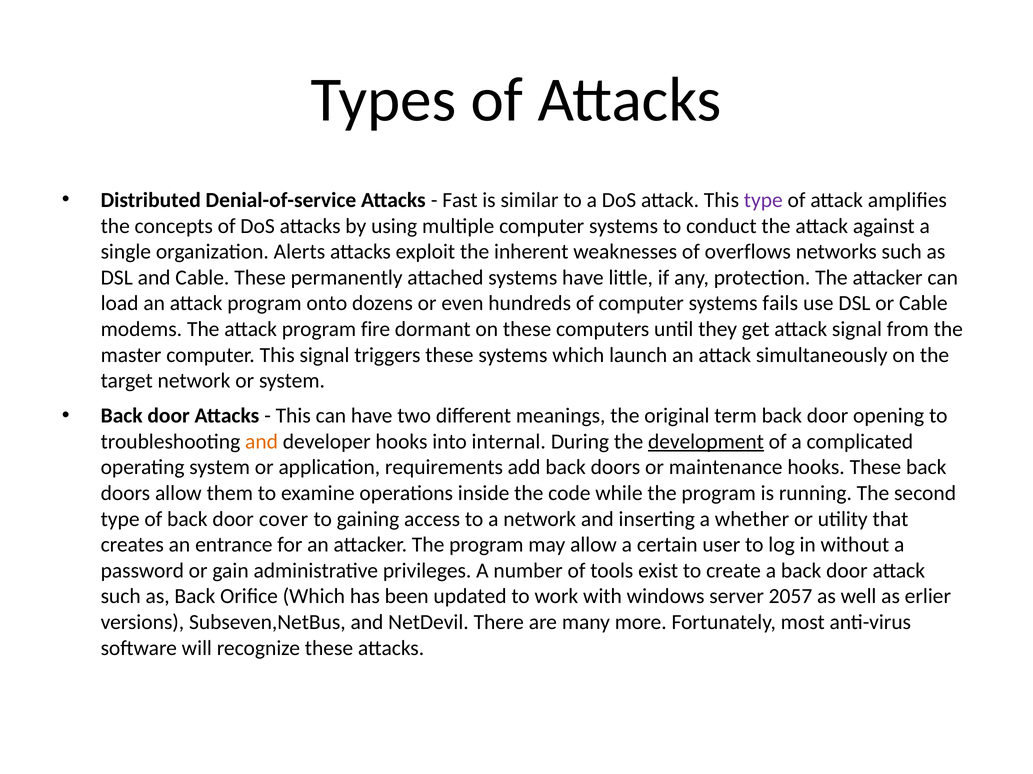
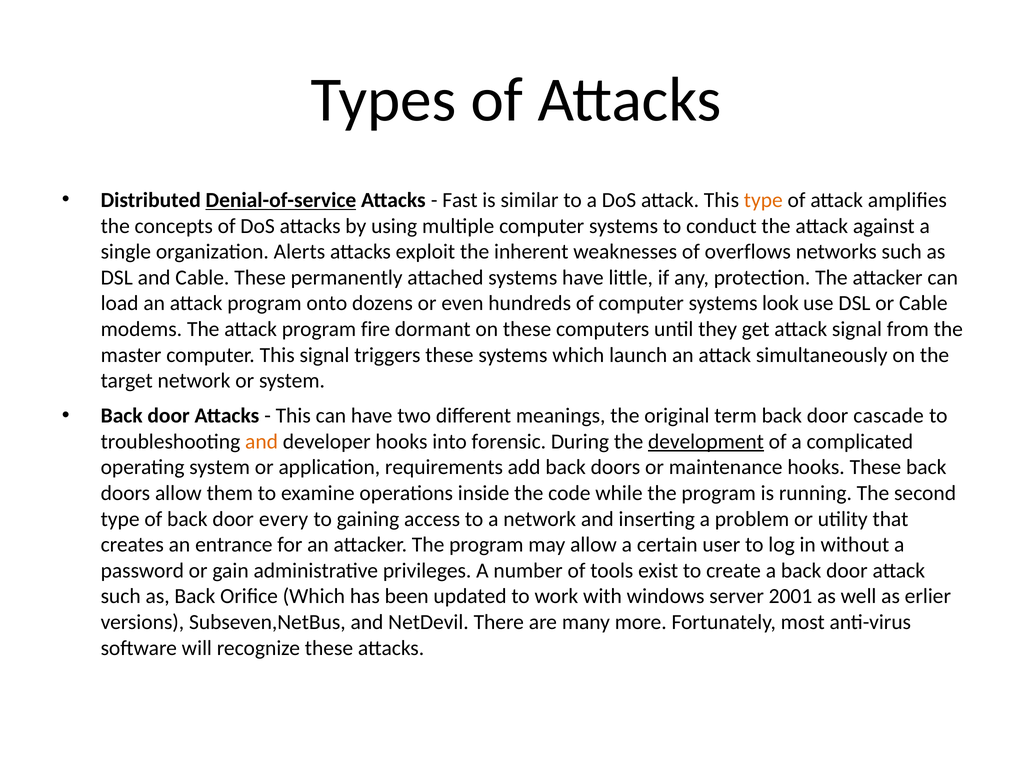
Denial-of-service underline: none -> present
type at (763, 200) colour: purple -> orange
fails: fails -> look
opening: opening -> cascade
internal: internal -> forensic
cover: cover -> every
whether: whether -> problem
2057: 2057 -> 2001
